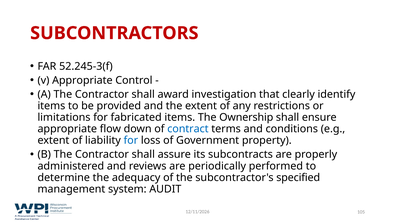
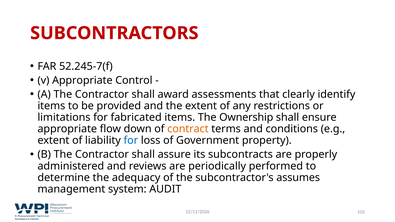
52.245-3(f: 52.245-3(f -> 52.245-7(f
investigation: investigation -> assessments
contract colour: blue -> orange
specified: specified -> assumes
